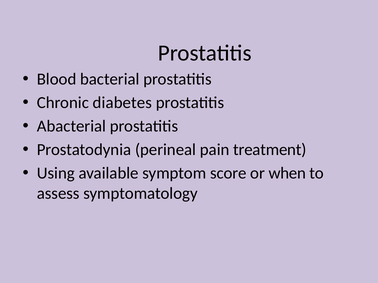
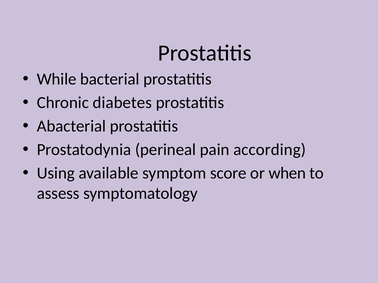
Blood: Blood -> While
treatment: treatment -> according
